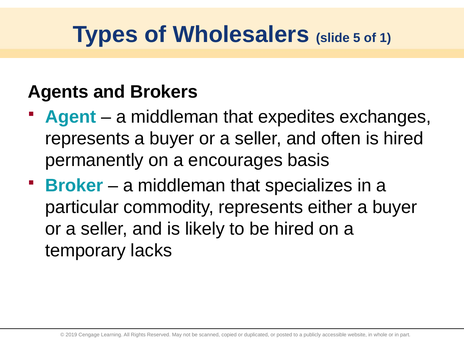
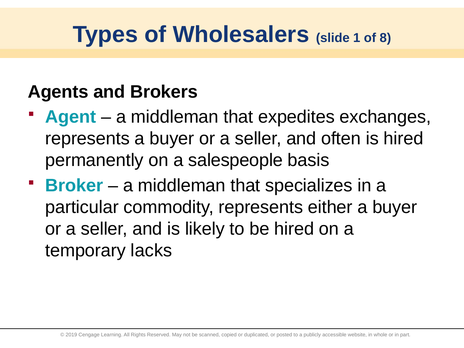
5: 5 -> 1
1: 1 -> 8
encourages: encourages -> salespeople
